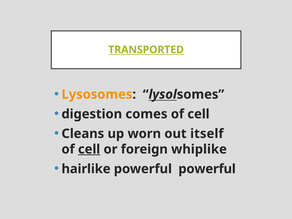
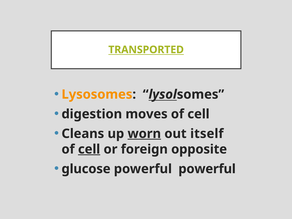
comes: comes -> moves
worn underline: none -> present
whiplike: whiplike -> opposite
hairlike: hairlike -> glucose
